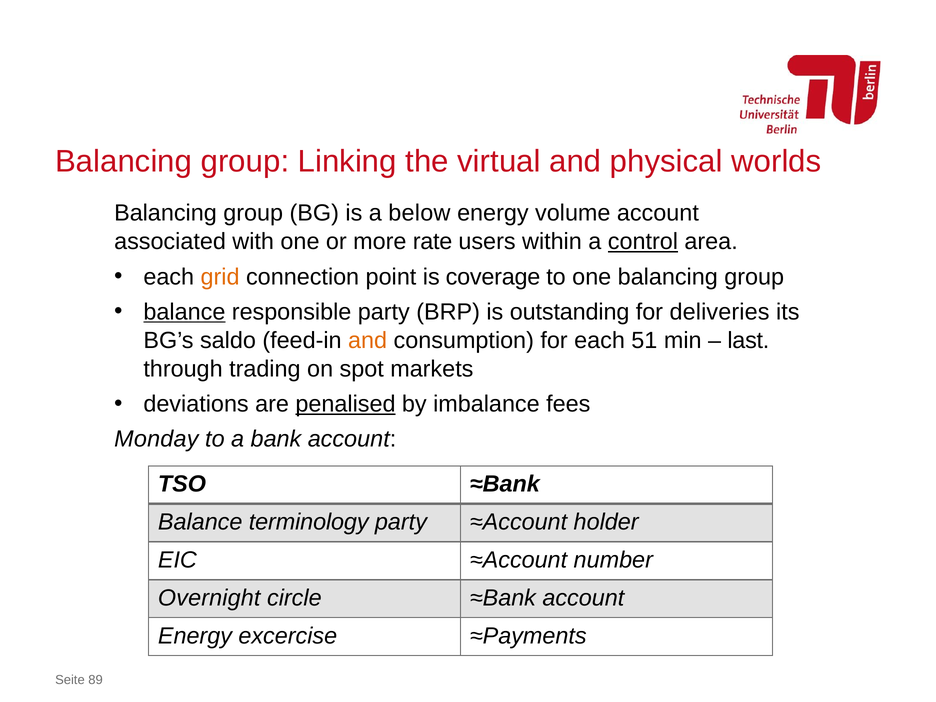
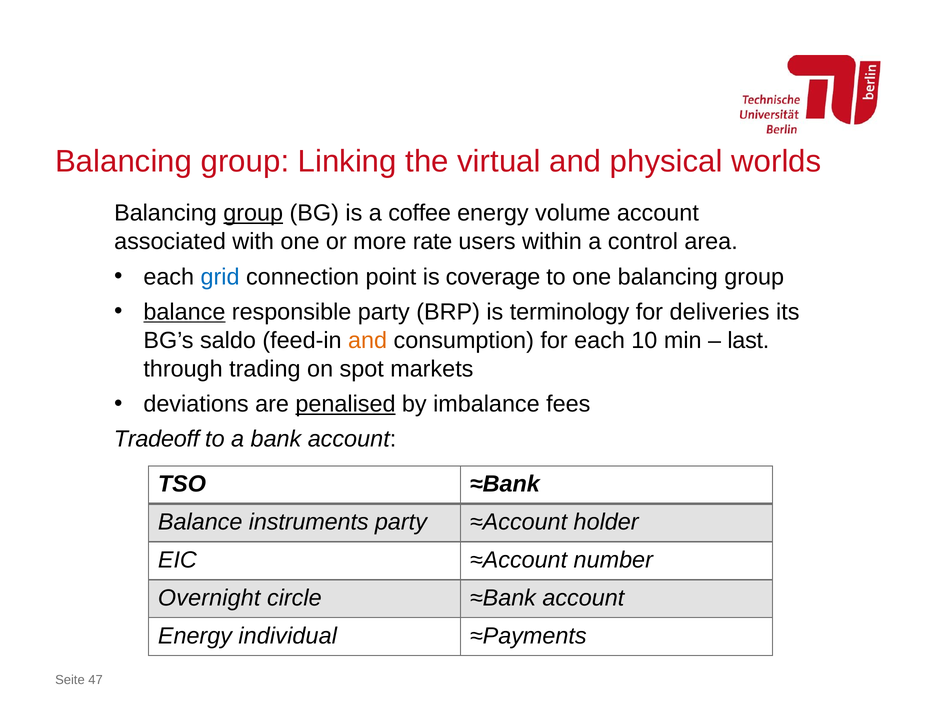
group at (253, 213) underline: none -> present
below: below -> coffee
control underline: present -> none
grid colour: orange -> blue
outstanding: outstanding -> terminology
51: 51 -> 10
Monday: Monday -> Tradeoff
terminology: terminology -> instruments
excercise: excercise -> individual
89: 89 -> 47
